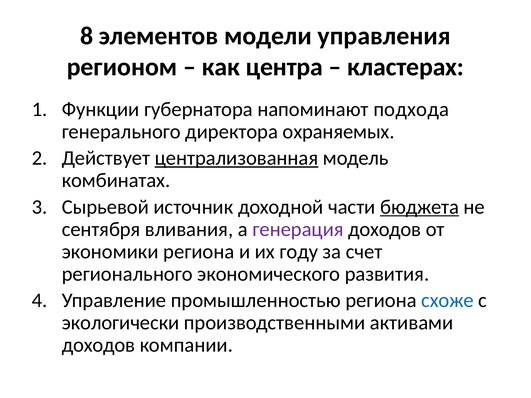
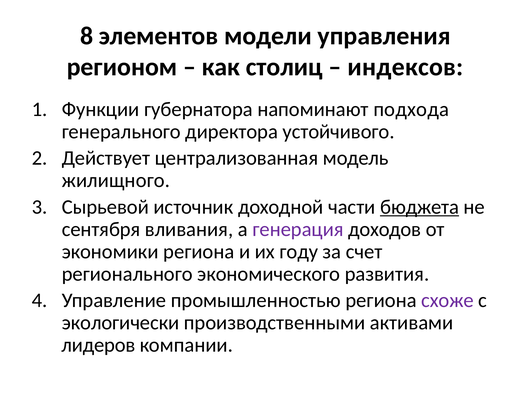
центра: центра -> столиц
кластерах: кластерах -> индексов
охраняемых: охраняемых -> устойчивого
централизованная underline: present -> none
комбинатах: комбинатах -> жилищного
схоже colour: blue -> purple
доходов at (98, 345): доходов -> лидеров
